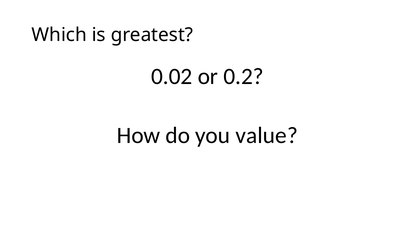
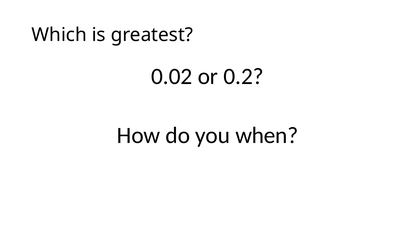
value: value -> when
